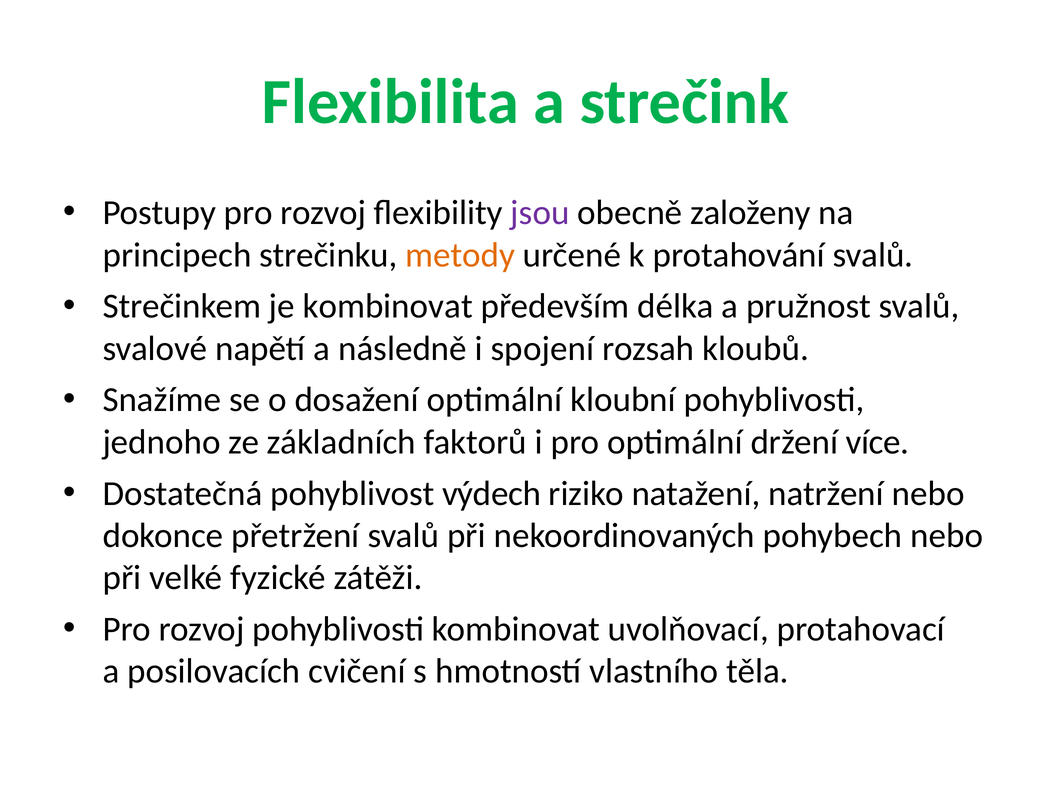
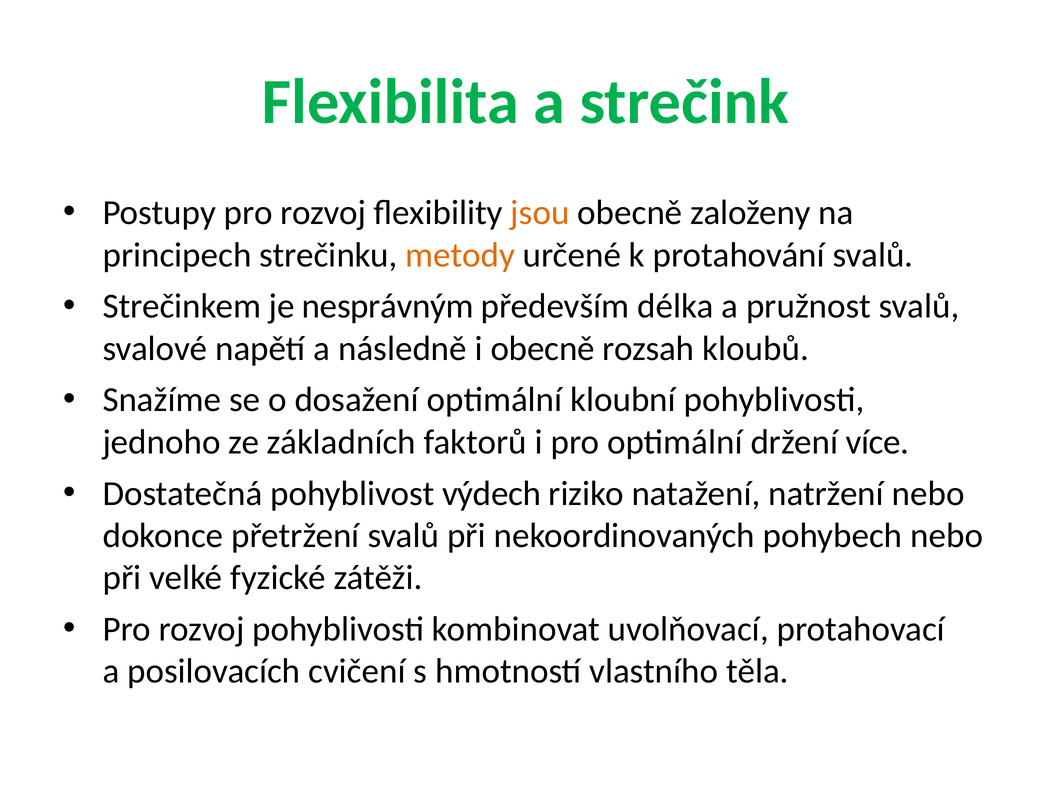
jsou colour: purple -> orange
je kombinovat: kombinovat -> nesprávným
i spojení: spojení -> obecně
